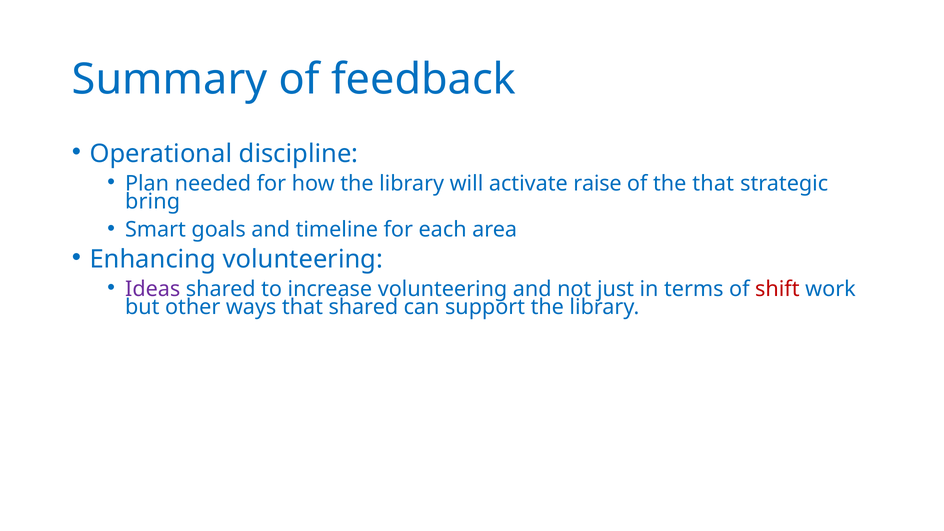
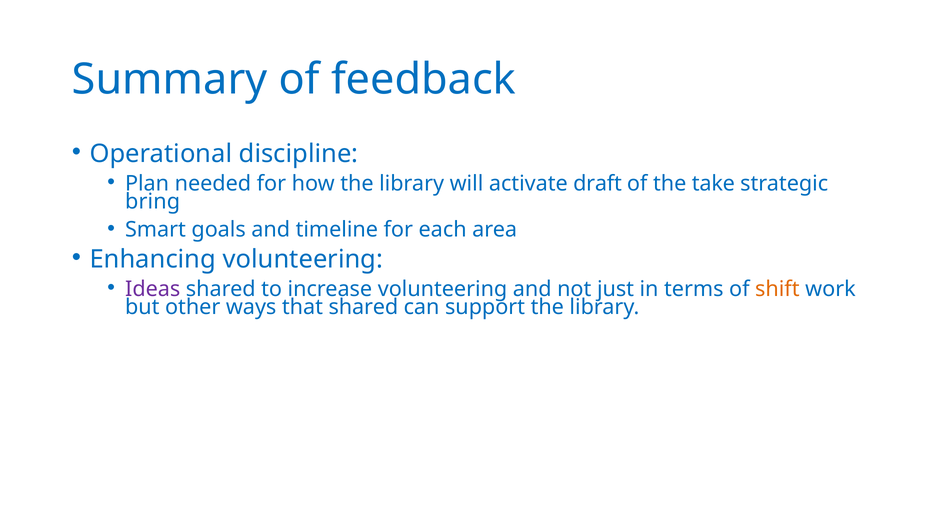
raise: raise -> draft
the that: that -> take
shift colour: red -> orange
